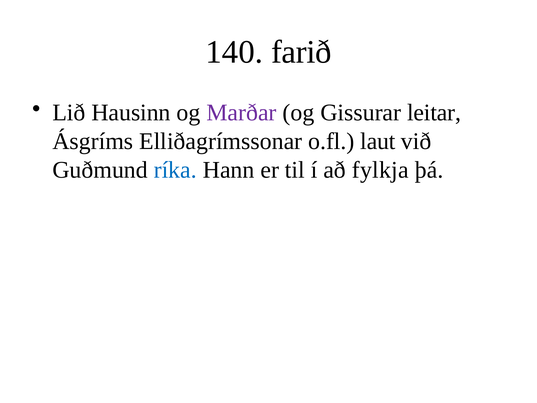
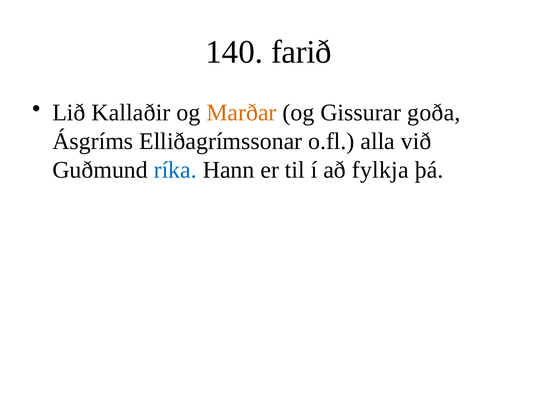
Hausinn: Hausinn -> Kallaðir
Marðar colour: purple -> orange
leitar: leitar -> goða
laut: laut -> alla
